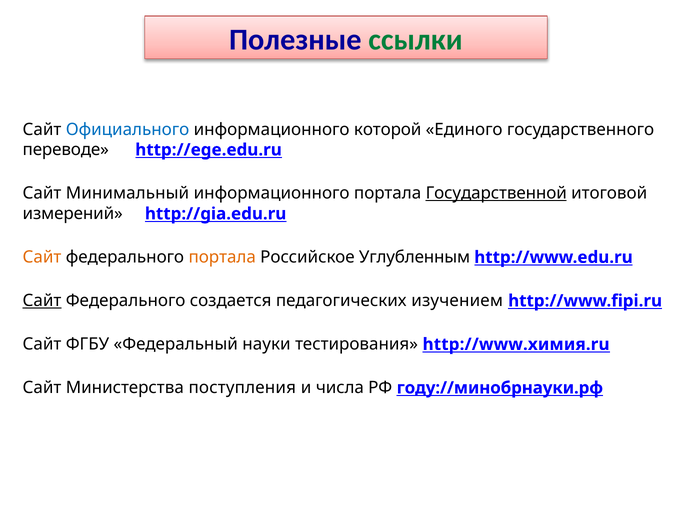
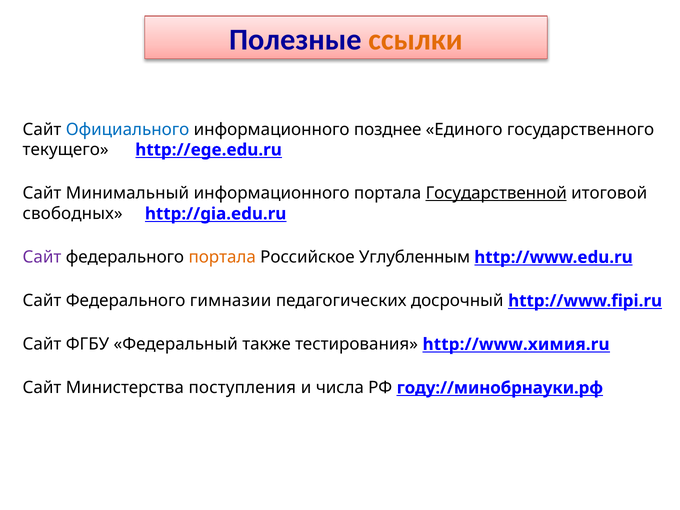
ссылки colour: green -> orange
которой: которой -> позднее
переводе: переводе -> текущего
измерений: измерений -> свободных
Сайт at (42, 257) colour: orange -> purple
Сайт at (42, 301) underline: present -> none
создается: создается -> гимназии
изучением: изучением -> досрочный
науки: науки -> также
